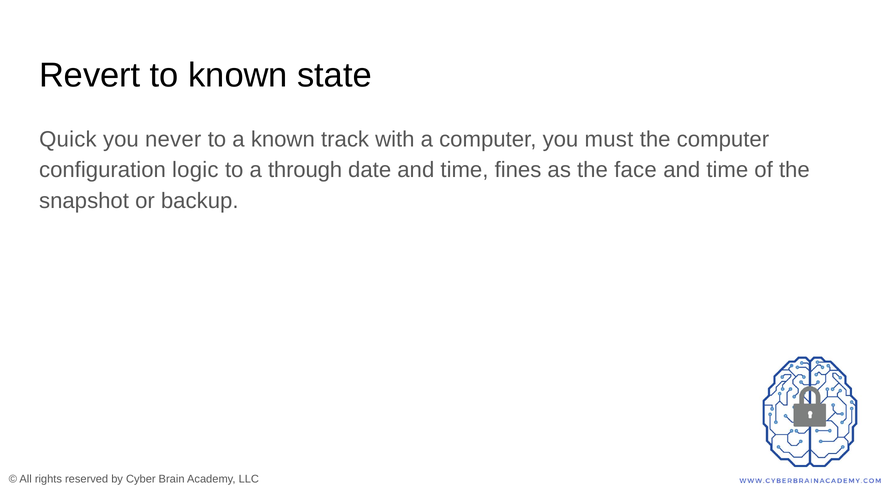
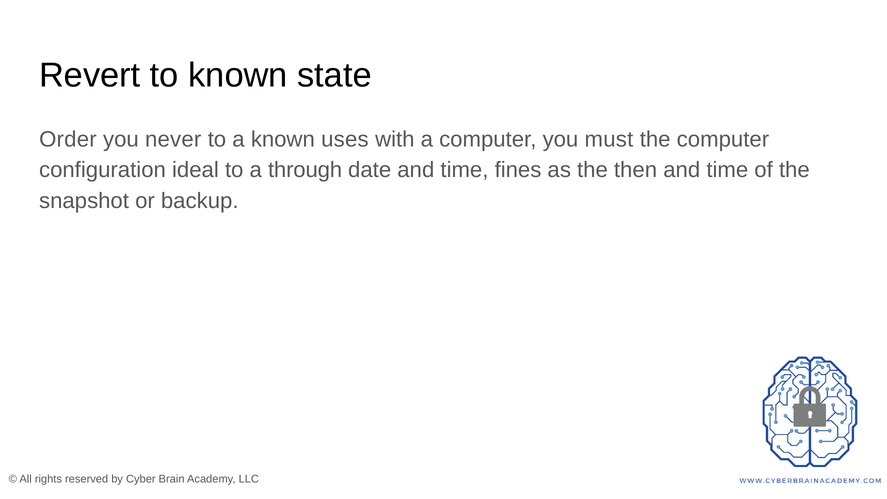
Quick: Quick -> Order
track: track -> uses
logic: logic -> ideal
face: face -> then
